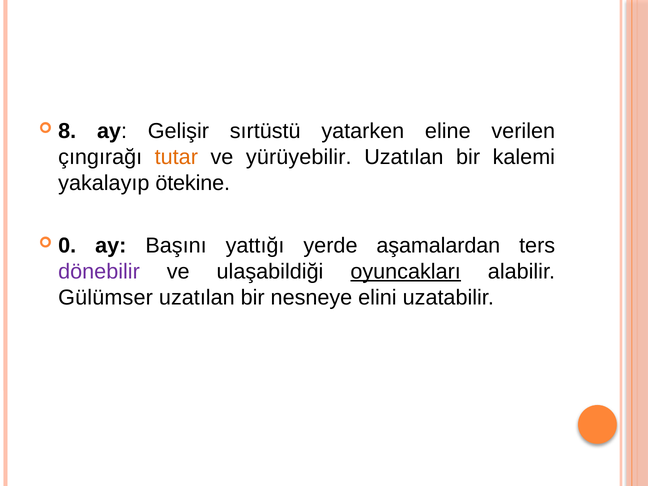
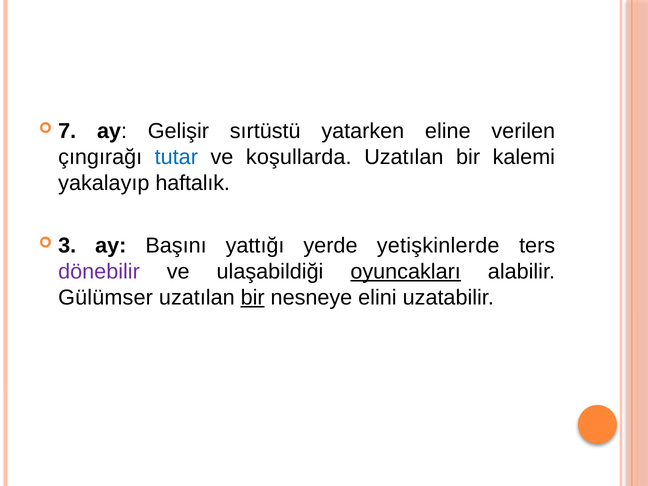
8: 8 -> 7
tutar colour: orange -> blue
yürüyebilir: yürüyebilir -> koşullarda
ötekine: ötekine -> haftalık
0: 0 -> 3
aşamalardan: aşamalardan -> yetişkinlerde
bir at (253, 297) underline: none -> present
